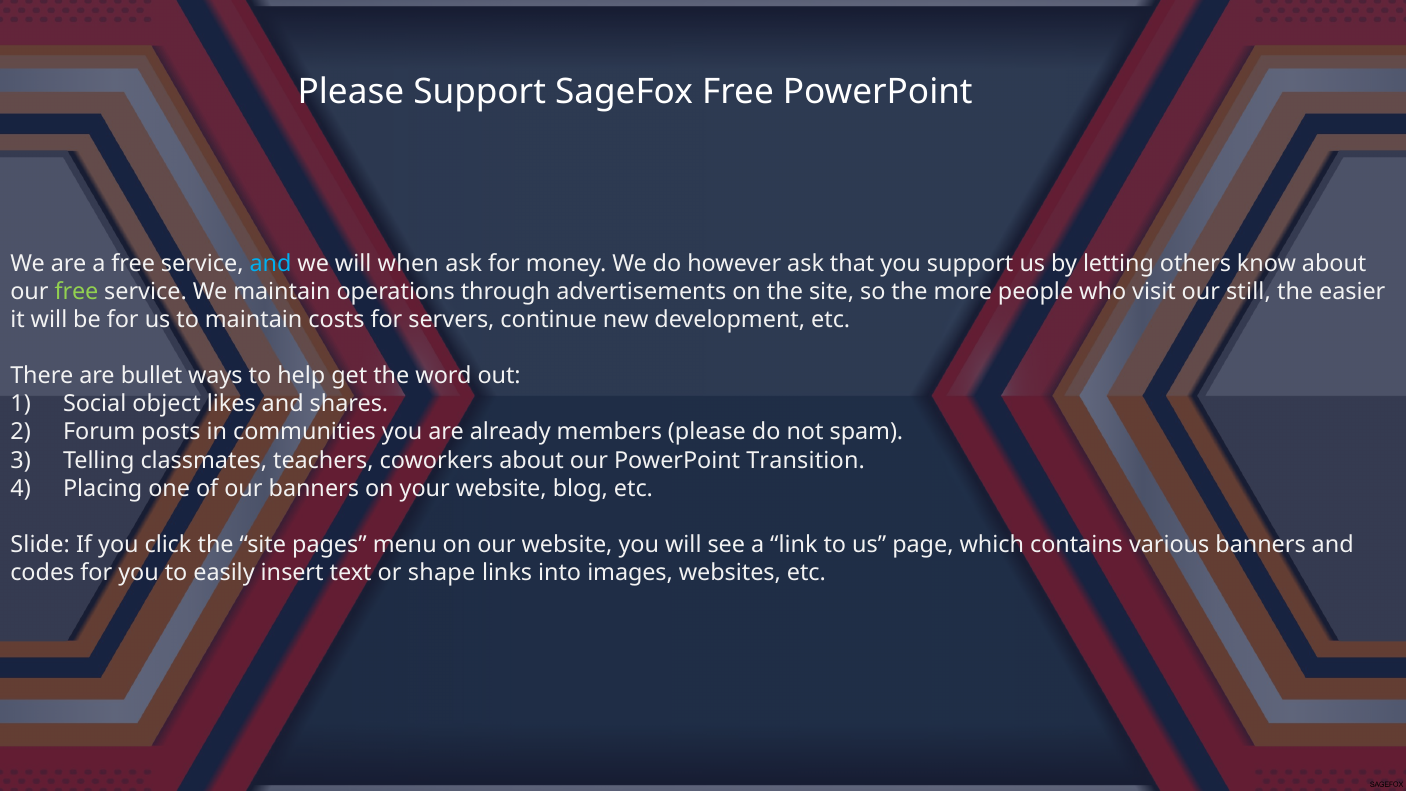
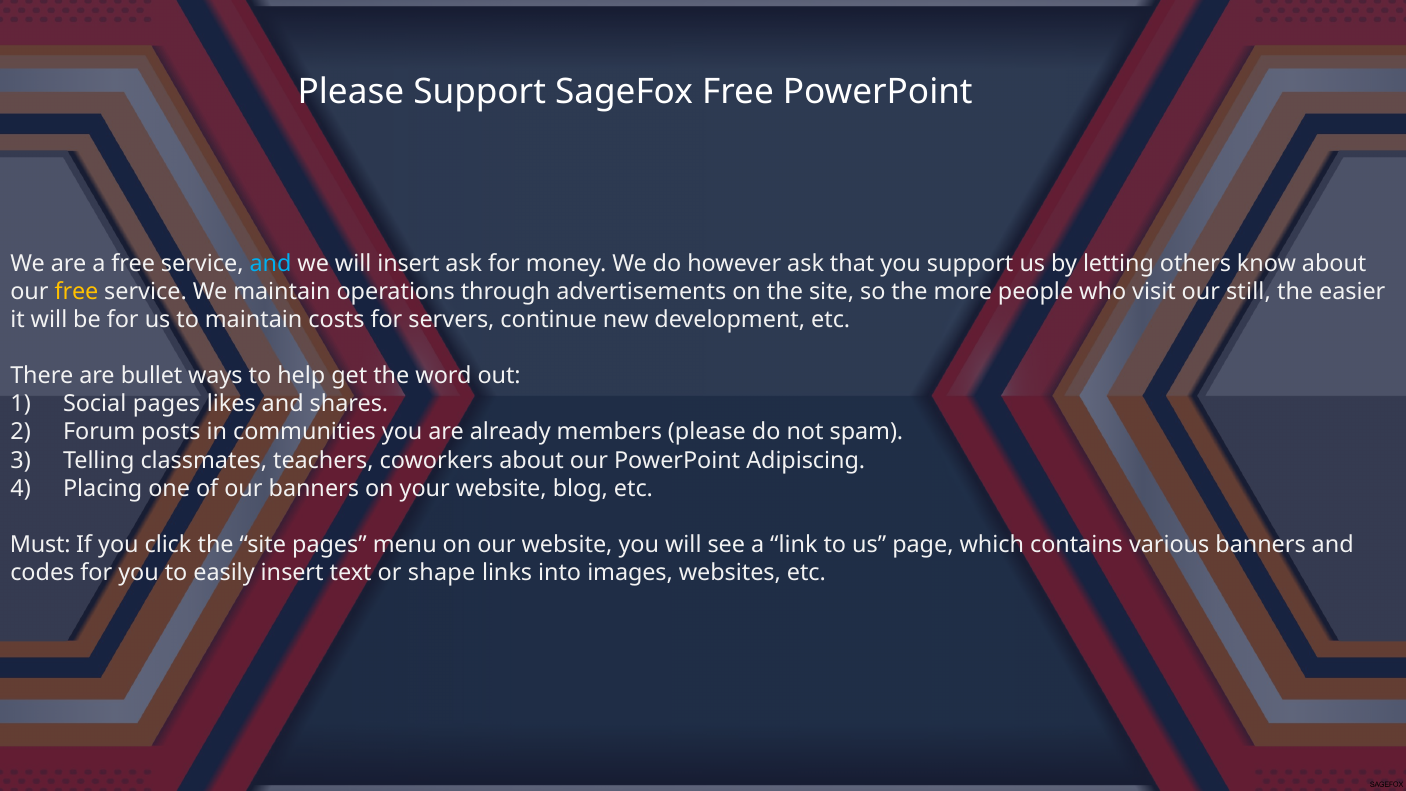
will when: when -> insert
free at (76, 292) colour: light green -> yellow
Social object: object -> pages
Transition: Transition -> Adipiscing
Slide: Slide -> Must
